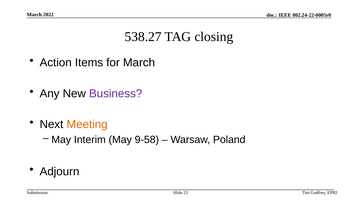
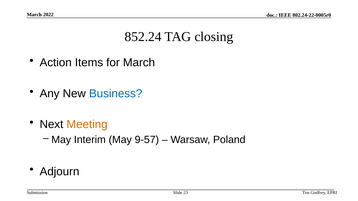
538.27: 538.27 -> 852.24
Business colour: purple -> blue
9-58: 9-58 -> 9-57
